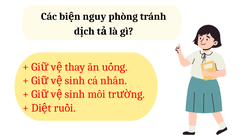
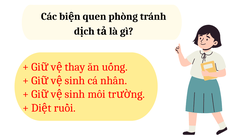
nguy: nguy -> quen
